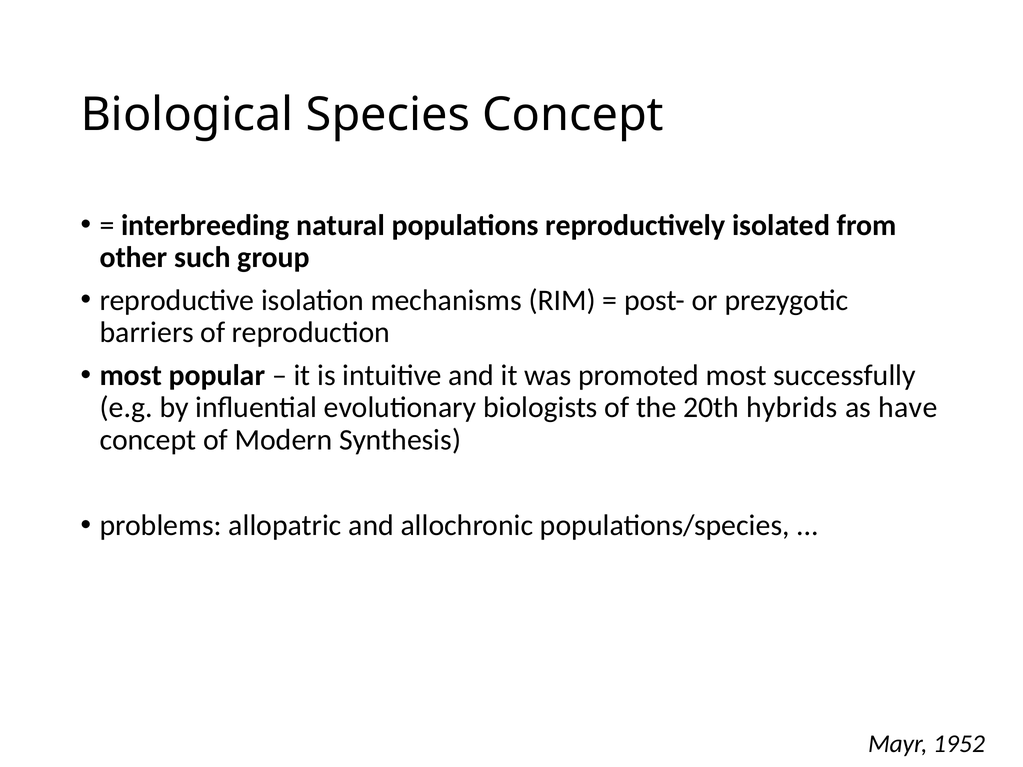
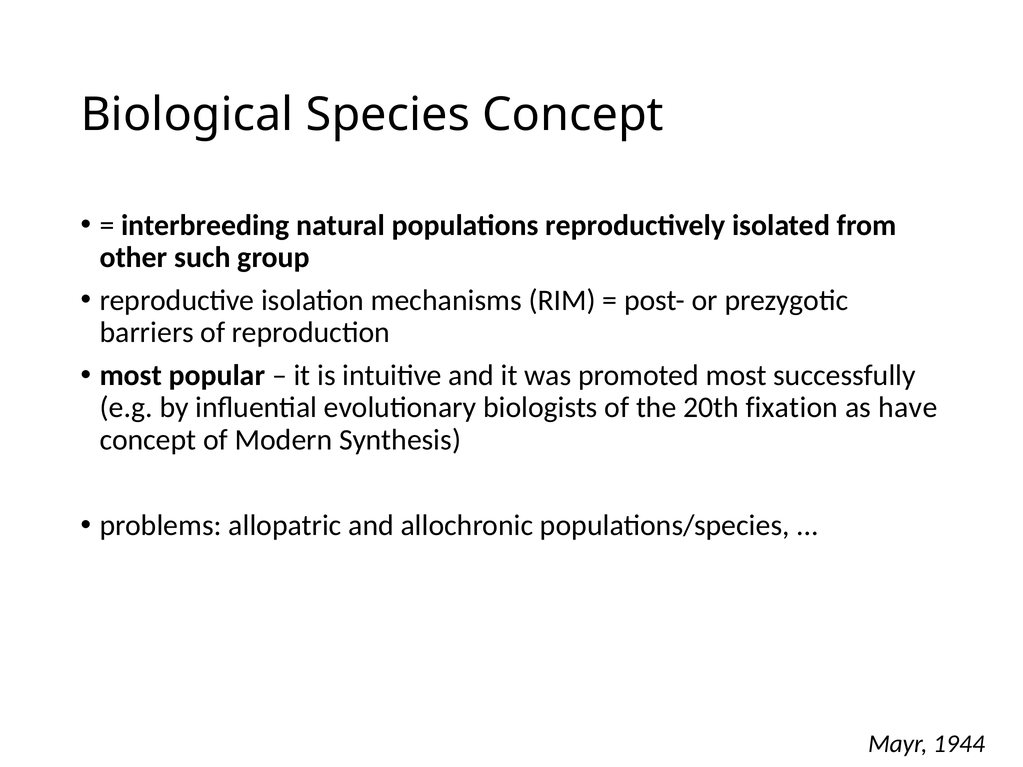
hybrids: hybrids -> fixation
1952: 1952 -> 1944
